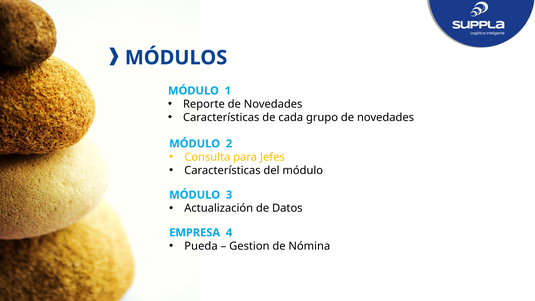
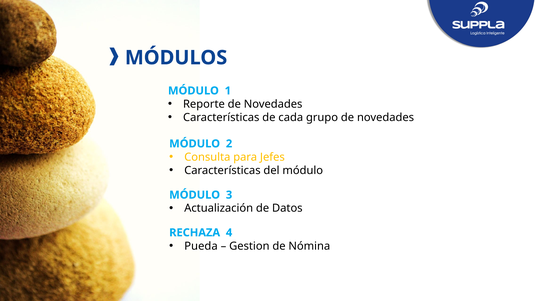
EMPRESA: EMPRESA -> RECHAZA
